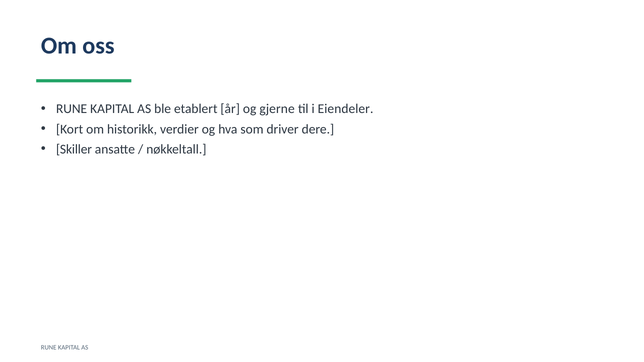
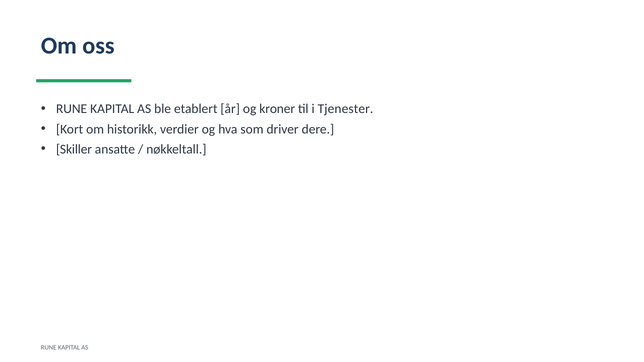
gjerne: gjerne -> kroner
Eiendeler: Eiendeler -> Tjenester
